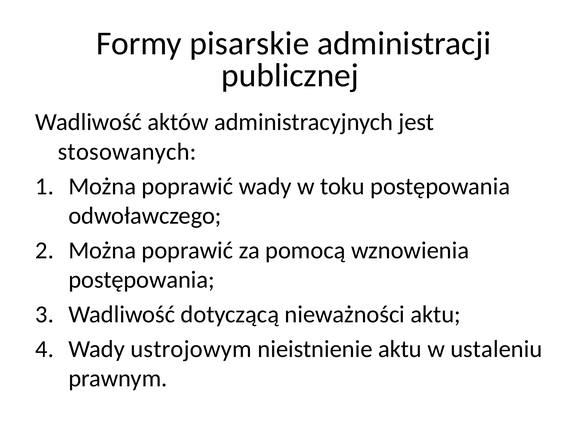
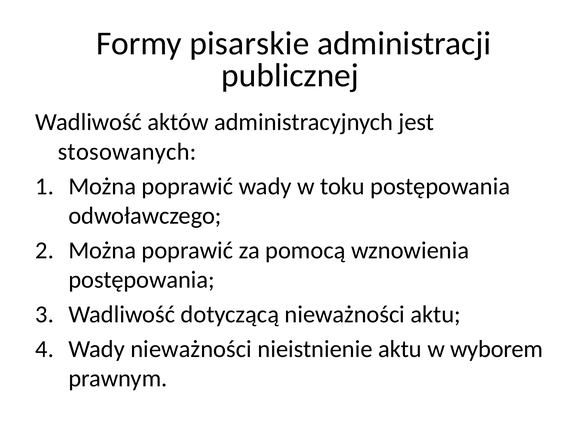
Wady ustrojowym: ustrojowym -> nieważności
ustaleniu: ustaleniu -> wyborem
